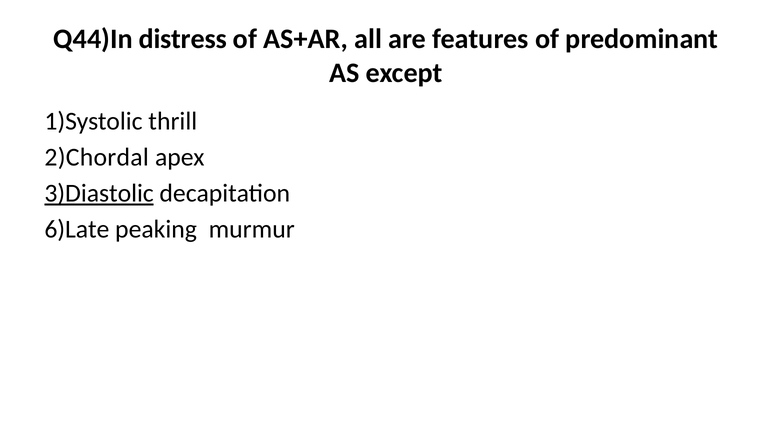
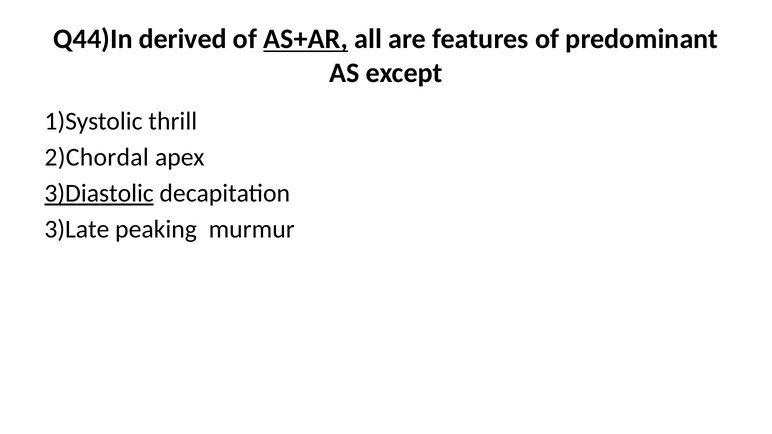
distress: distress -> derived
AS+AR underline: none -> present
6)Late: 6)Late -> 3)Late
